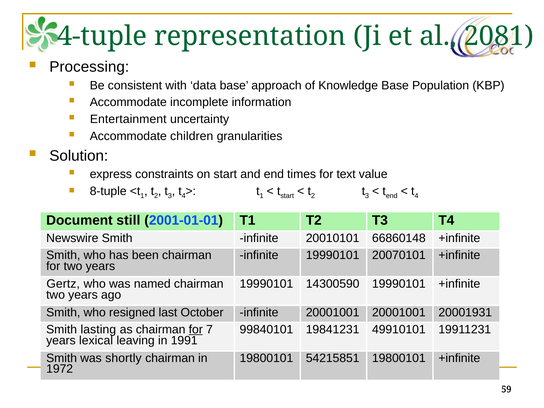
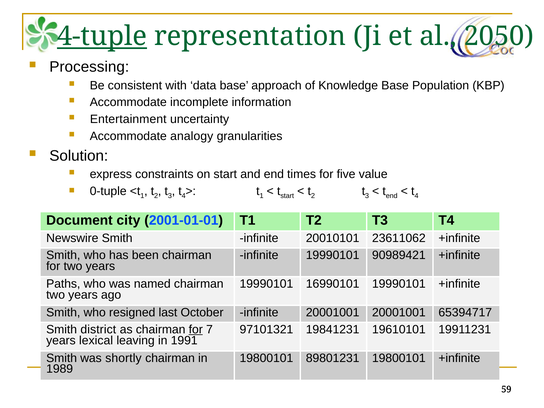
4-tuple underline: none -> present
2081: 2081 -> 2050
children: children -> analogy
text: text -> five
8-tuple: 8-tuple -> 0-tuple
still: still -> city
66860148: 66860148 -> 23611062
20070101: 20070101 -> 90989421
Gertz: Gertz -> Paths
14300590: 14300590 -> 16990101
20001931: 20001931 -> 65394717
lasting: lasting -> district
99840101: 99840101 -> 97101321
49910101: 49910101 -> 19610101
54215851: 54215851 -> 89801231
1972: 1972 -> 1989
